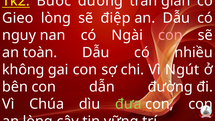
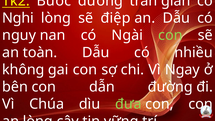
Gieo: Gieo -> Nghi
con at (170, 35) colour: pink -> light green
Ngút: Ngút -> Ngay
